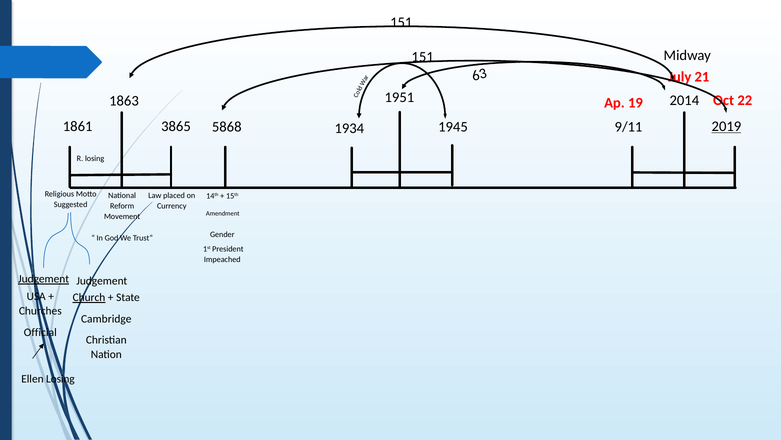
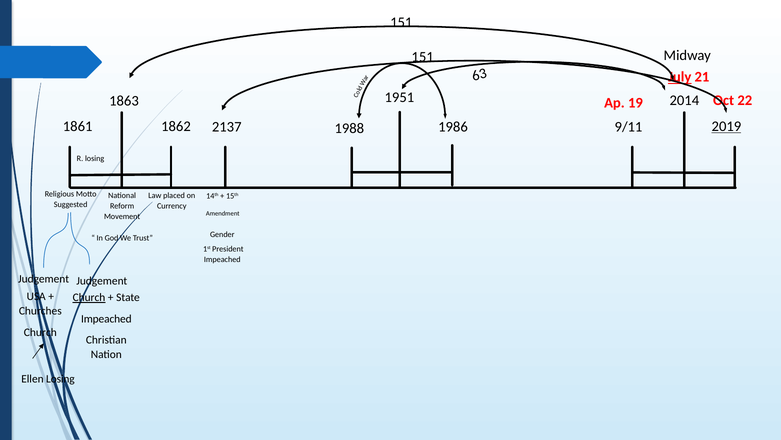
July underline: none -> present
3865: 3865 -> 1862
5868: 5868 -> 2137
1945: 1945 -> 1986
1934: 1934 -> 1988
Judgement at (44, 279) underline: present -> none
Cambridge at (106, 318): Cambridge -> Impeached
Official at (40, 332): Official -> Church
